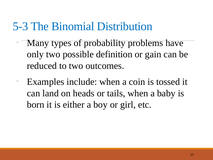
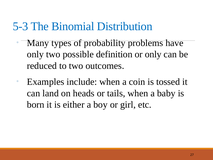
or gain: gain -> only
